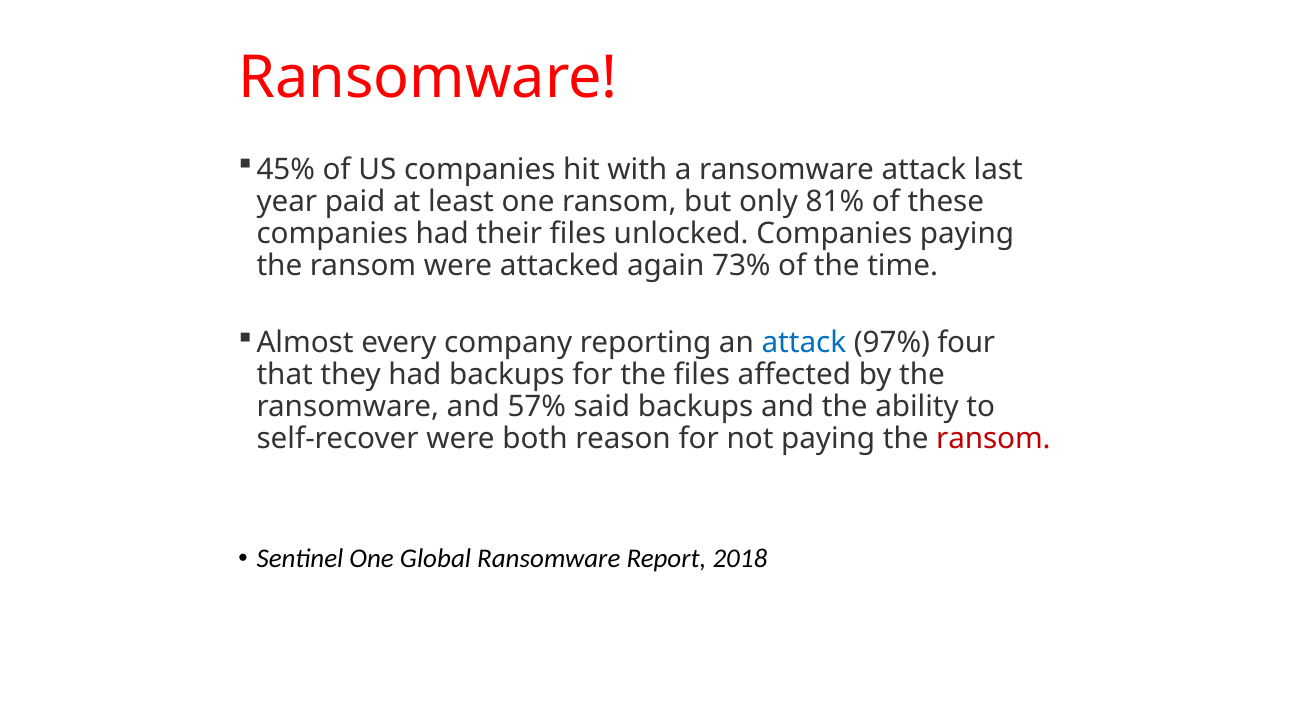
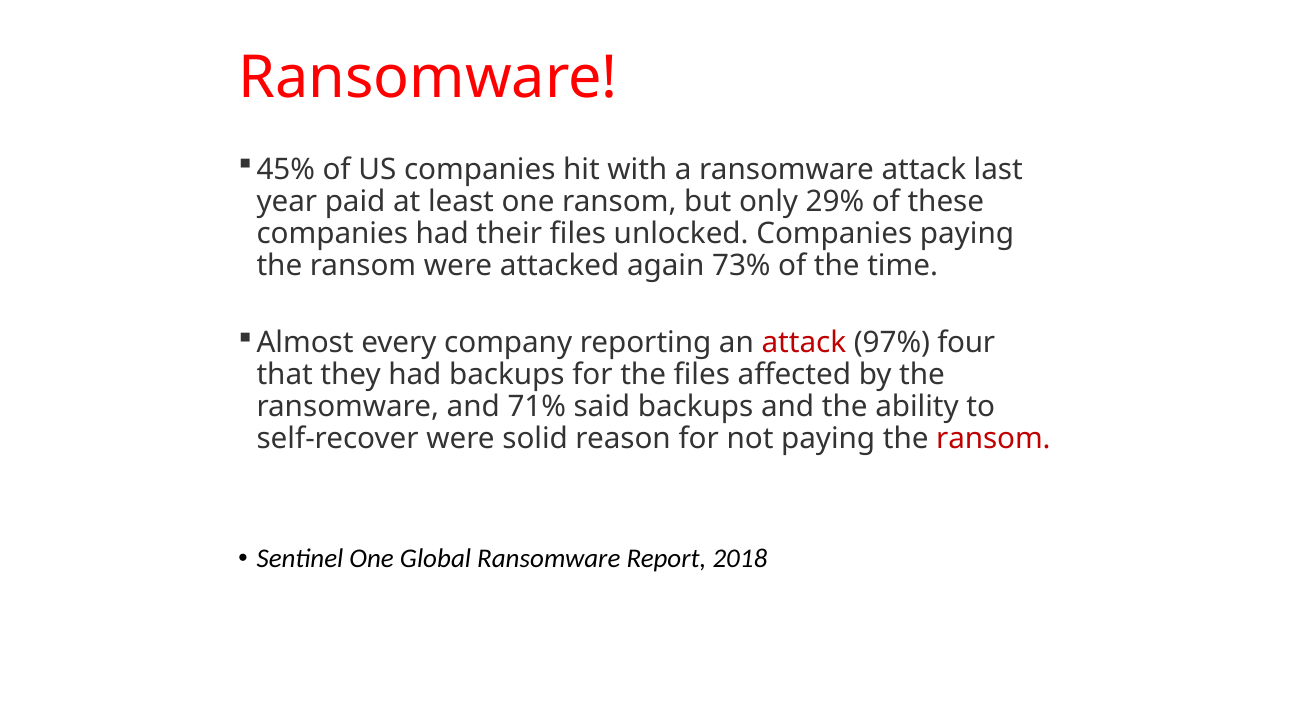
81%: 81% -> 29%
attack at (804, 343) colour: blue -> red
57%: 57% -> 71%
both: both -> solid
